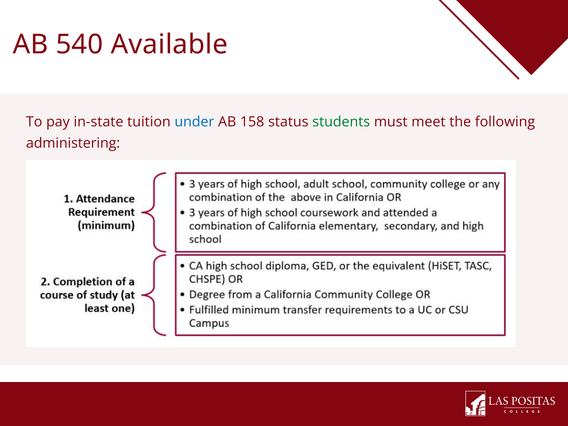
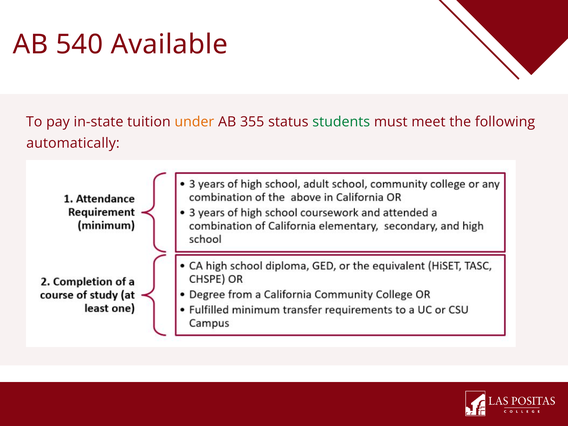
under colour: blue -> orange
158: 158 -> 355
administering: administering -> automatically
